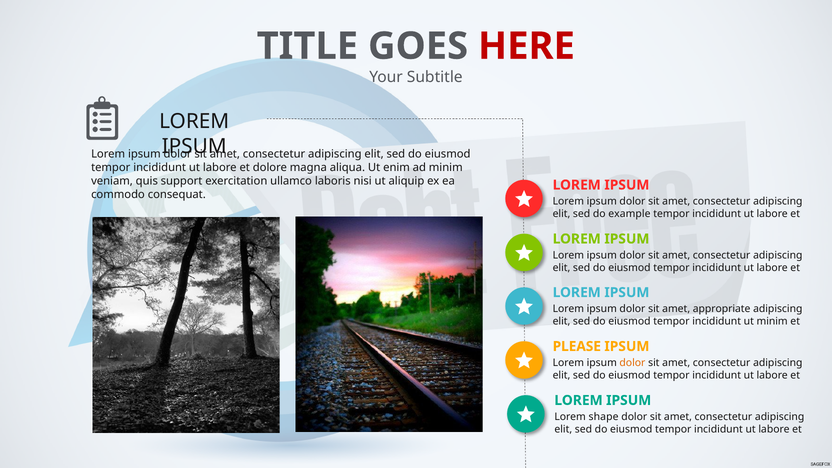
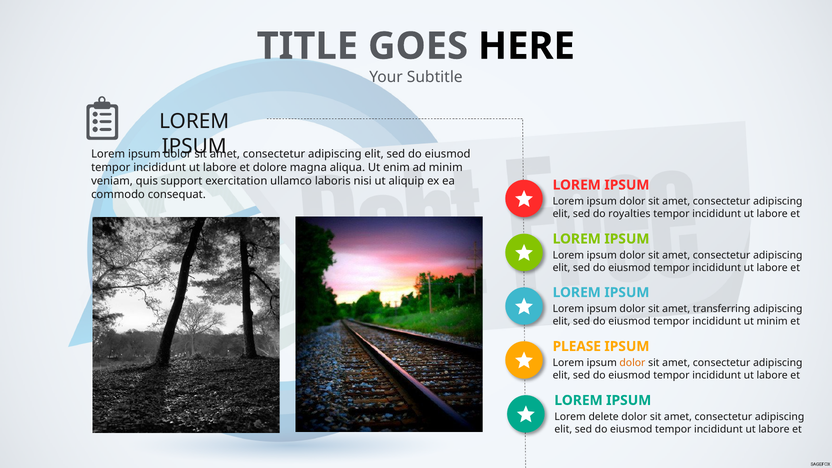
HERE colour: red -> black
example: example -> royalties
appropriate: appropriate -> transferring
shape: shape -> delete
